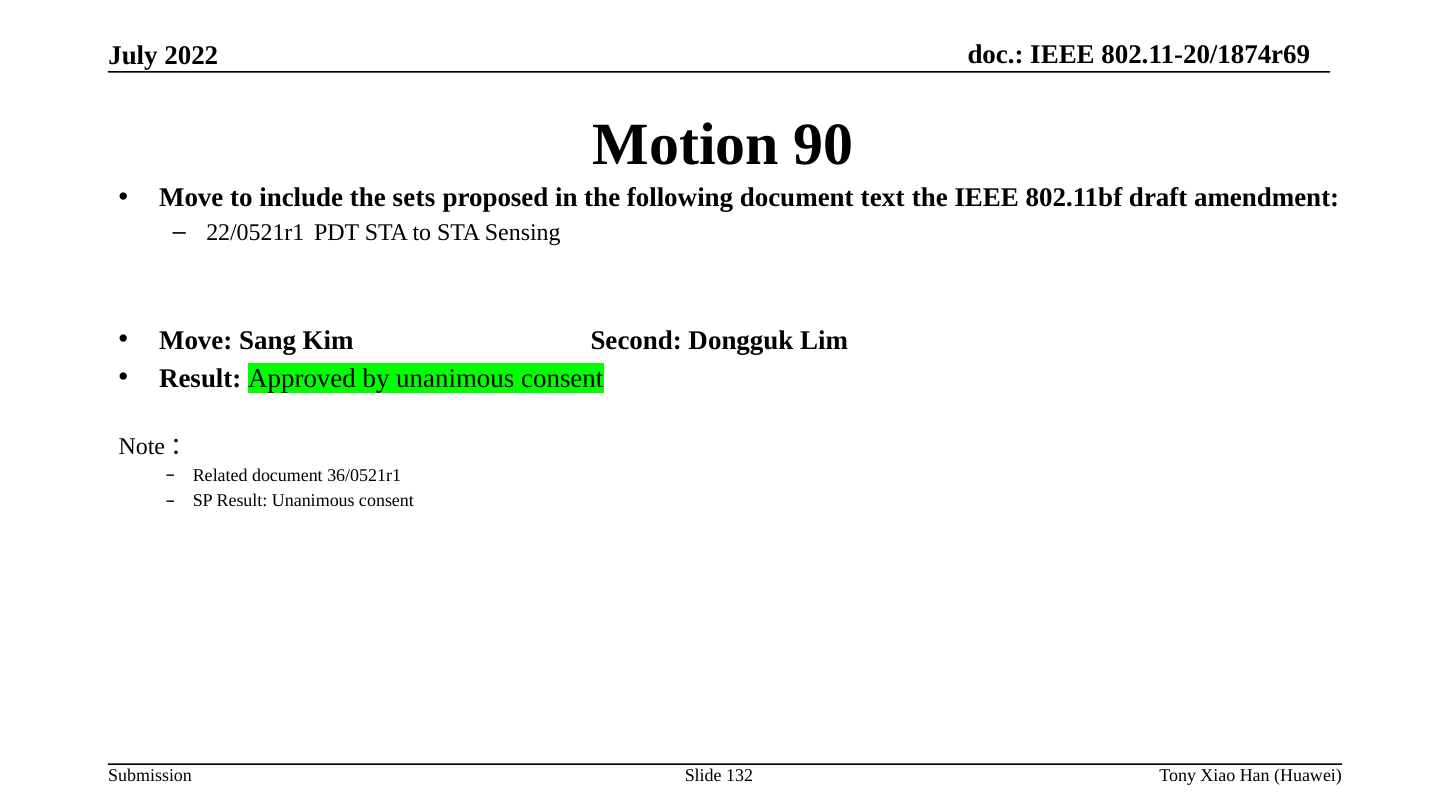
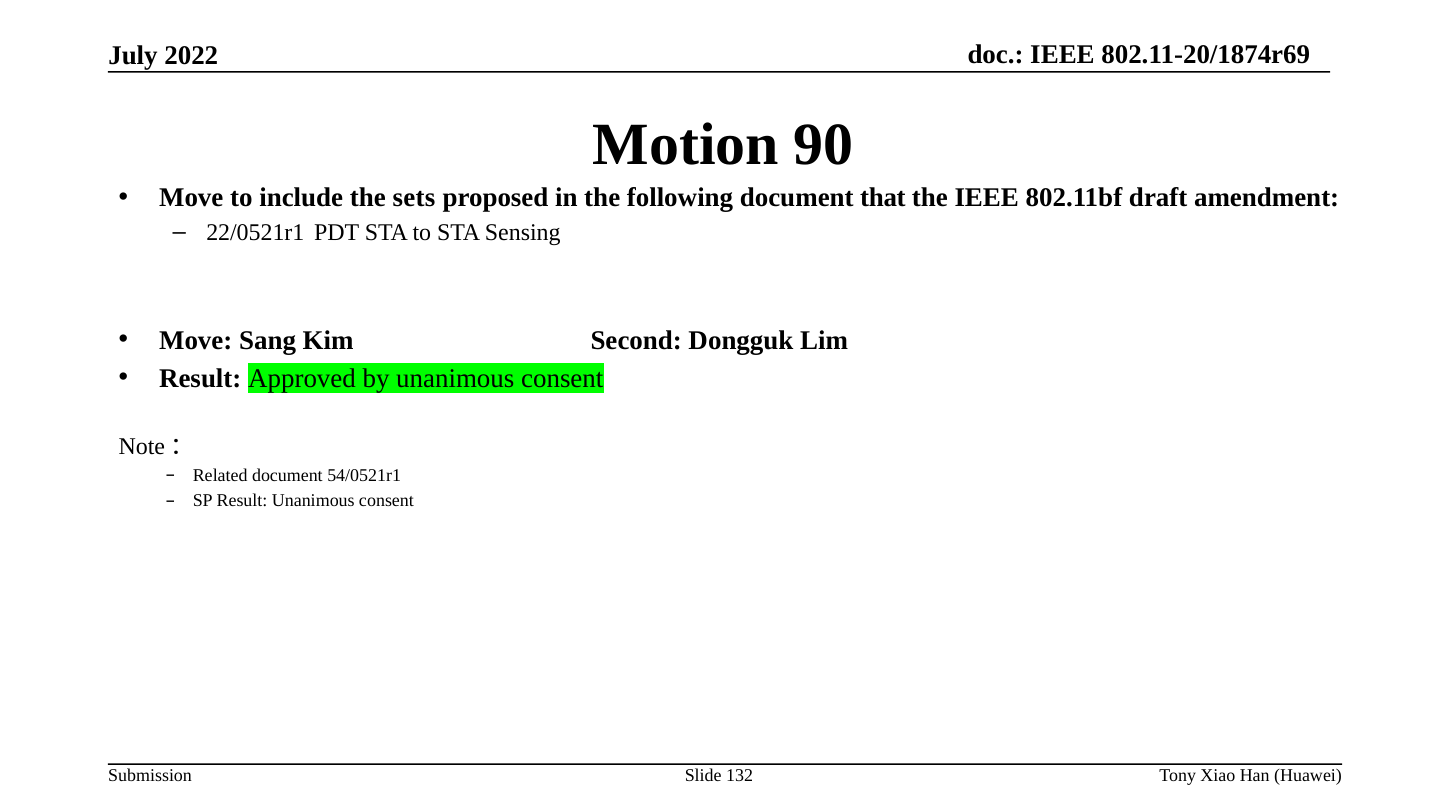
text: text -> that
36/0521r1: 36/0521r1 -> 54/0521r1
